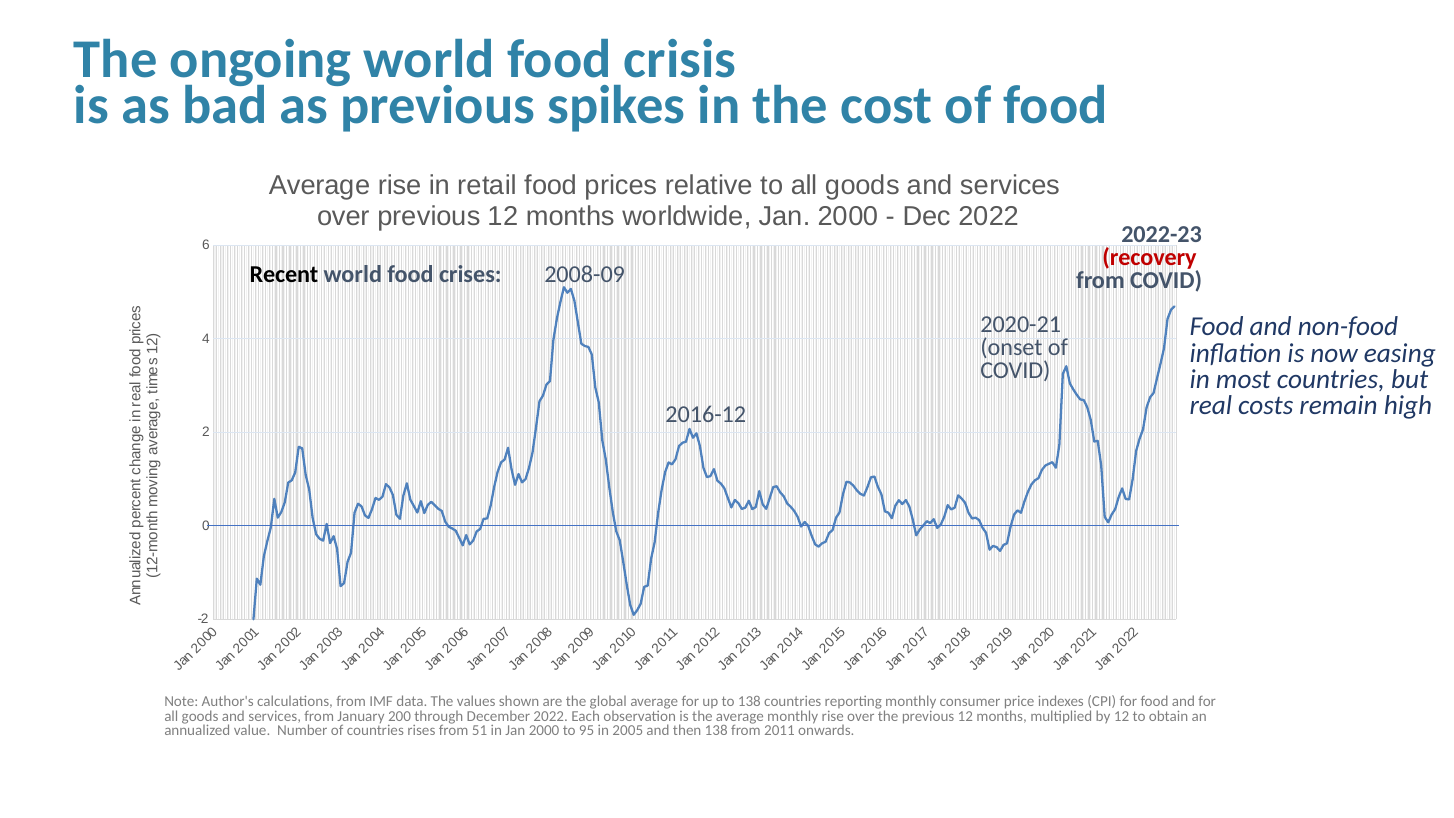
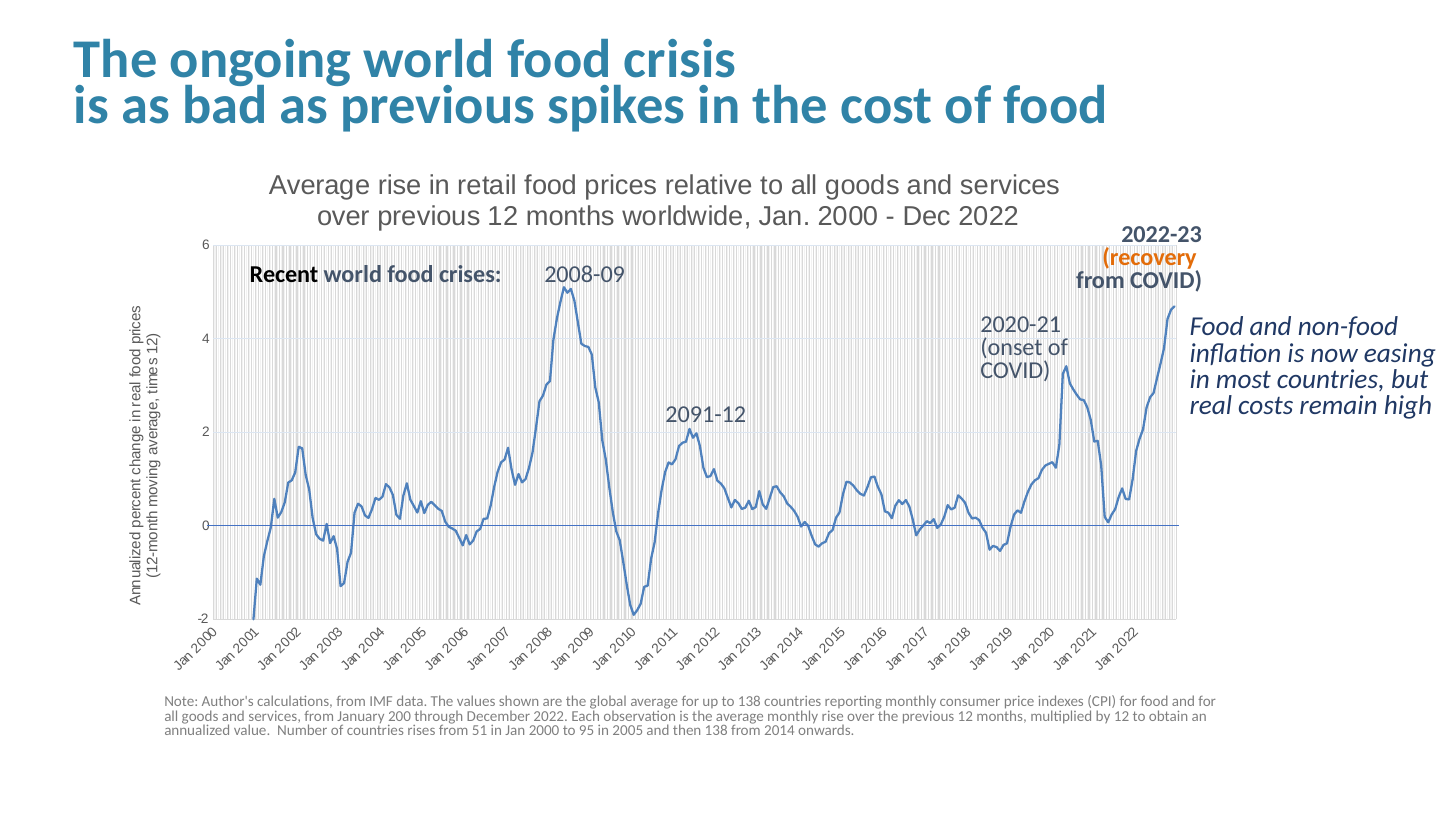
recovery colour: red -> orange
2016-12: 2016-12 -> 2091-12
2011: 2011 -> 2014
